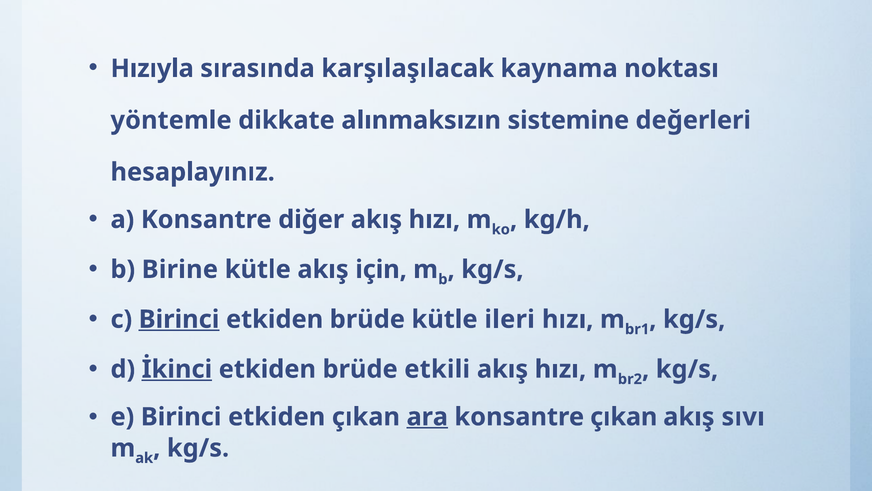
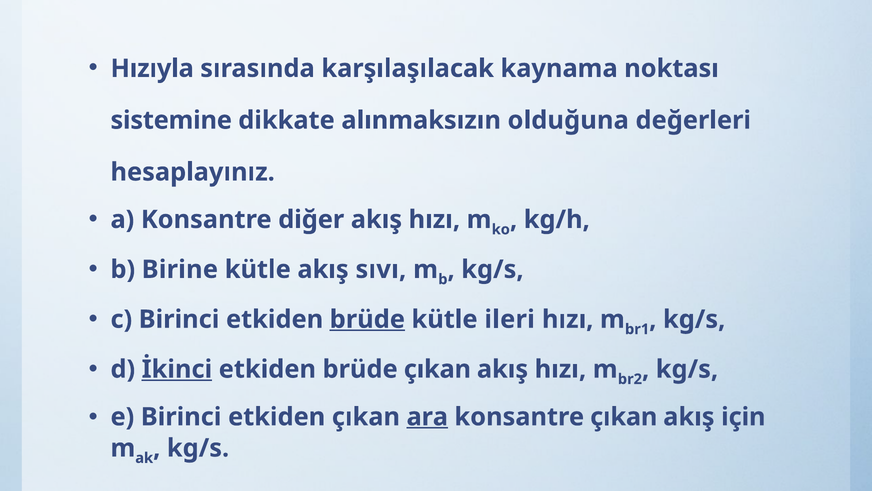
yöntemle: yöntemle -> sistemine
sistemine: sistemine -> olduğuna
için: için -> sıvı
Birinci at (179, 319) underline: present -> none
brüde at (367, 319) underline: none -> present
brüde etkili: etkili -> çıkan
sıvı: sıvı -> için
